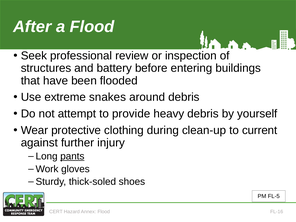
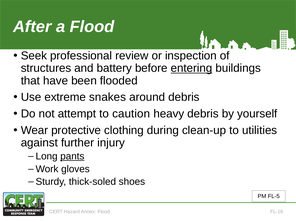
entering underline: none -> present
provide: provide -> caution
current: current -> utilities
